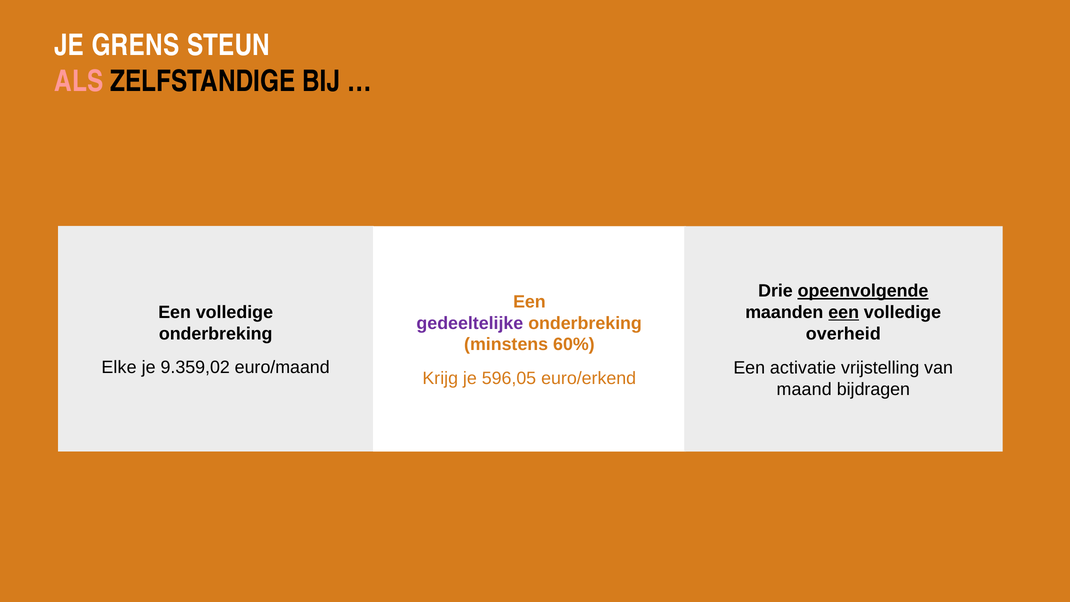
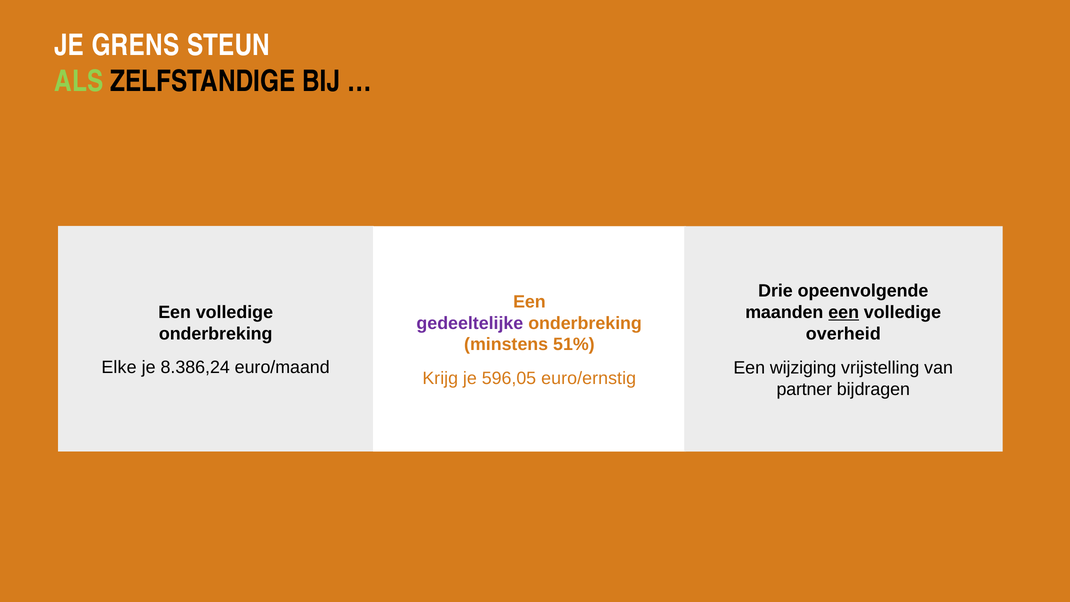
ALS colour: pink -> light green
opeenvolgende underline: present -> none
60%: 60% -> 51%
9.359,02: 9.359,02 -> 8.386,24
activatie: activatie -> wijziging
euro/erkend: euro/erkend -> euro/ernstig
maand: maand -> partner
